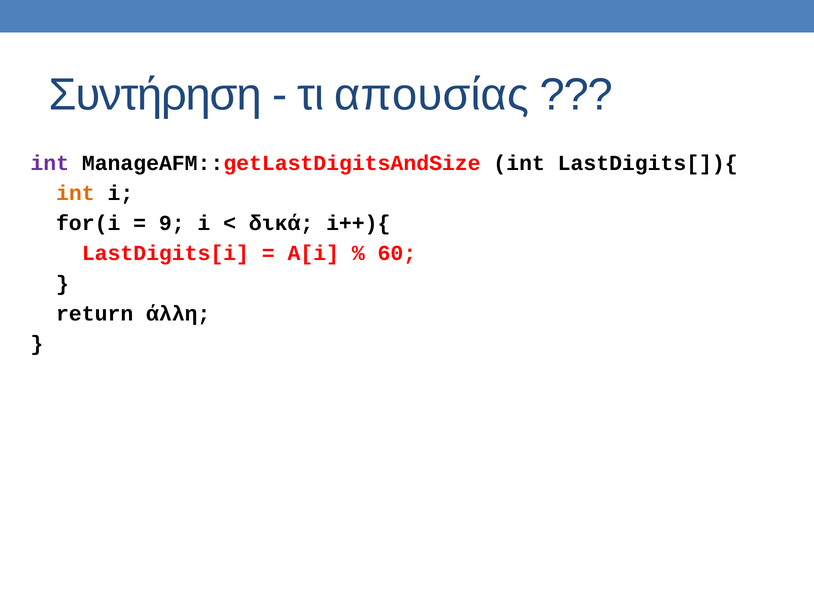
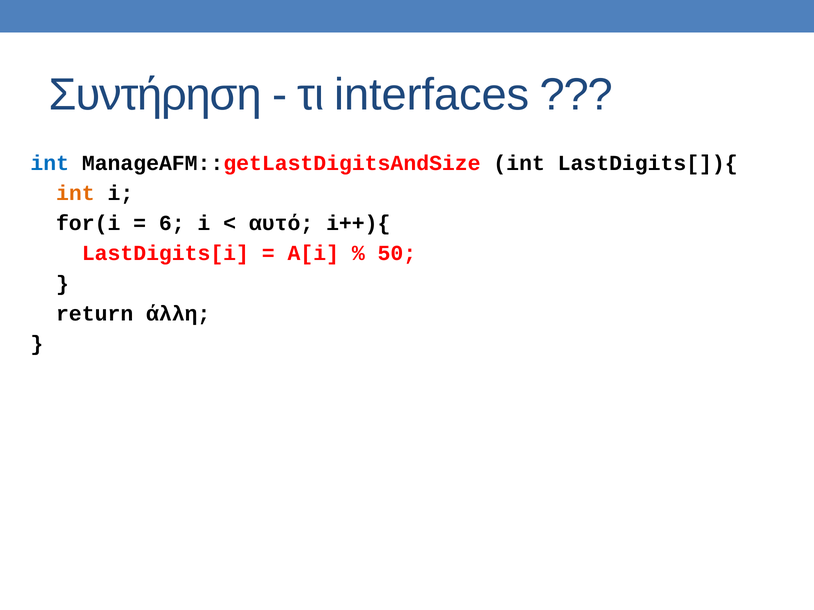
απουσίας: απουσίας -> interfaces
int at (50, 163) colour: purple -> blue
9: 9 -> 6
δικά: δικά -> αυτό
60: 60 -> 50
